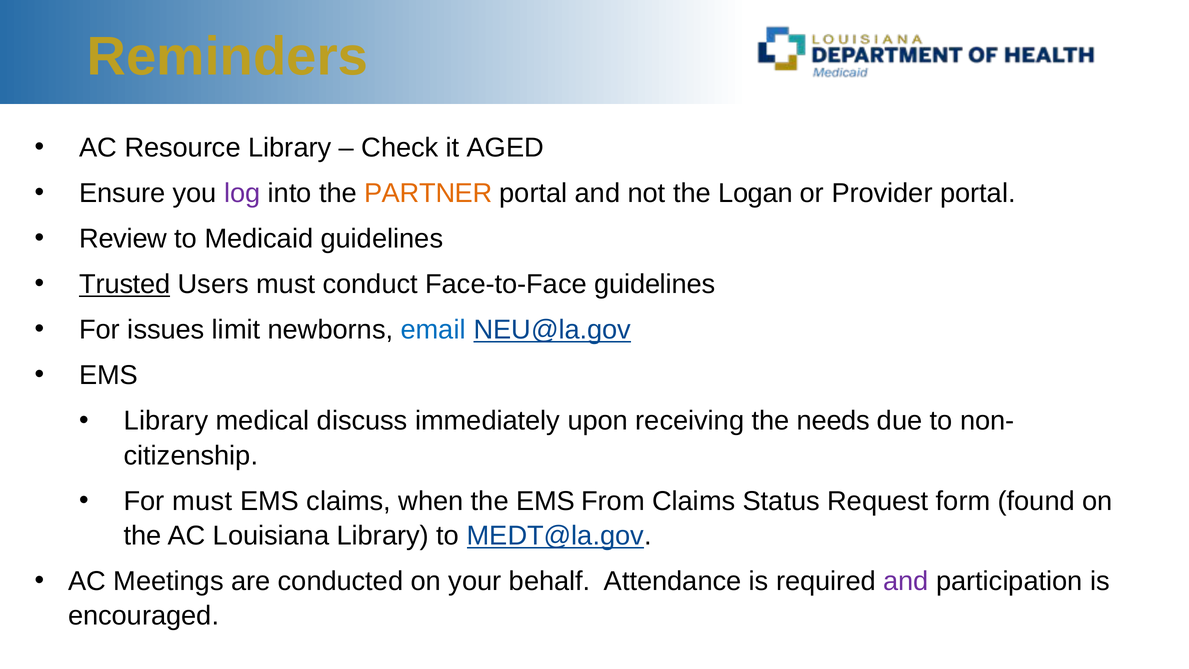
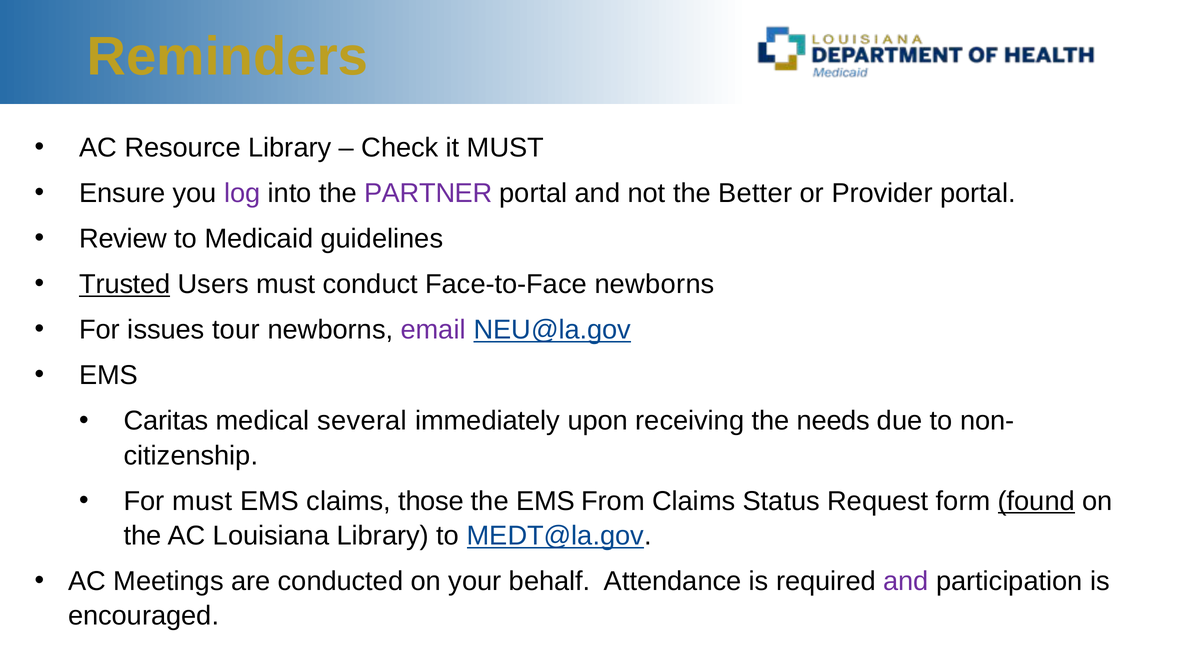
it AGED: AGED -> MUST
PARTNER colour: orange -> purple
Logan: Logan -> Better
Face-to-Face guidelines: guidelines -> newborns
limit: limit -> tour
email colour: blue -> purple
Library at (166, 421): Library -> Caritas
discuss: discuss -> several
when: when -> those
found underline: none -> present
